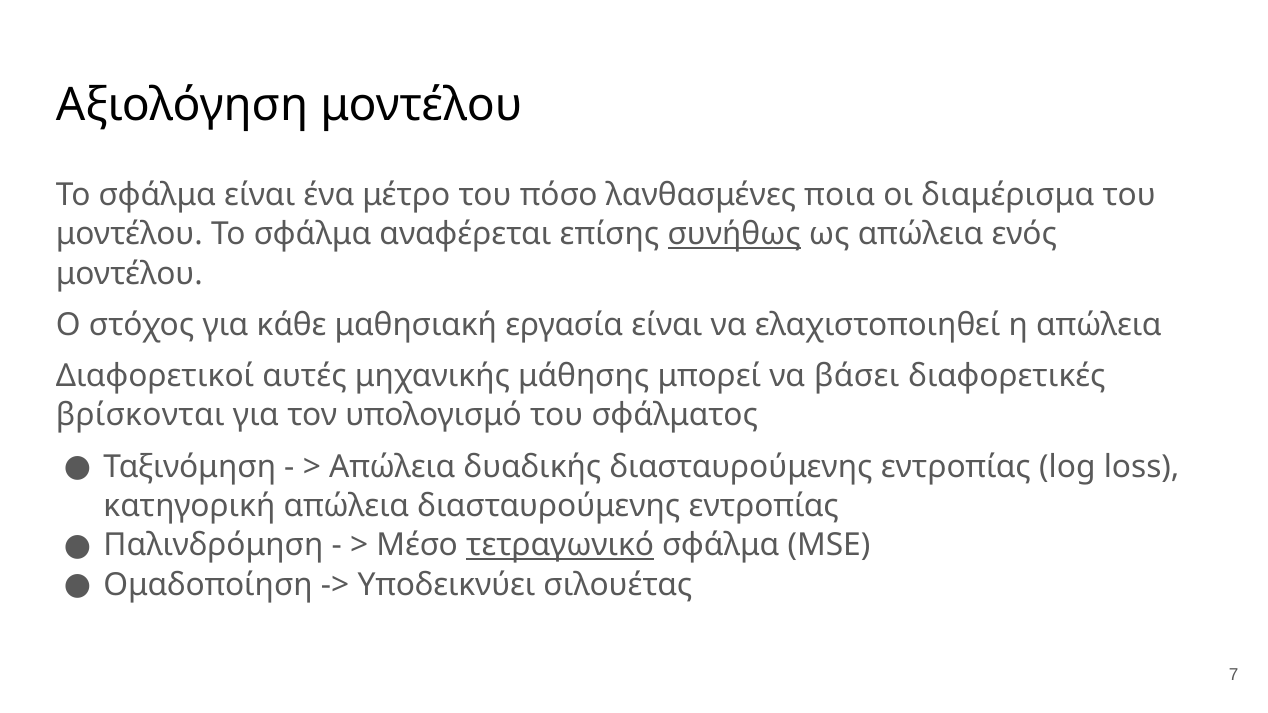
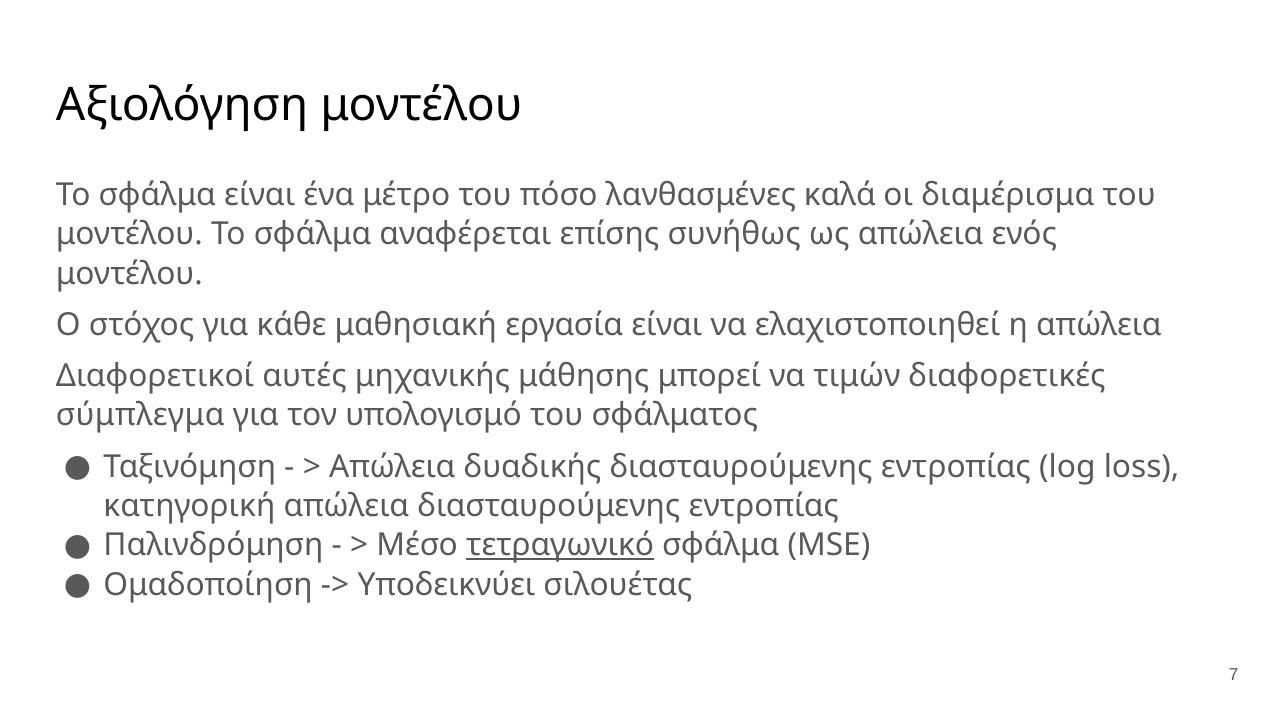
ποια: ποια -> καλά
συνήθως underline: present -> none
βάσει: βάσει -> τιμών
βρίσκονται: βρίσκονται -> σύμπλεγμα
